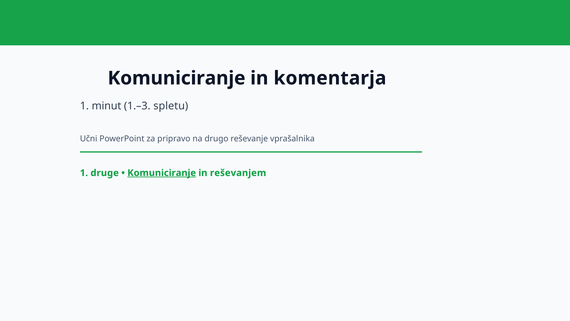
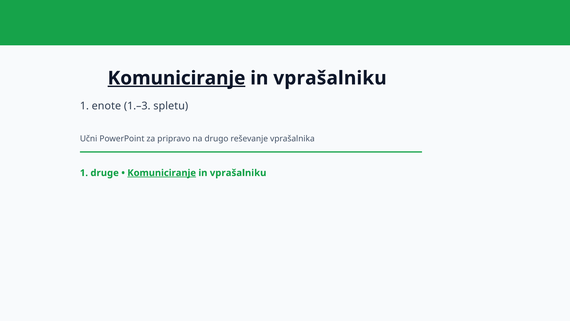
Komuniciranje at (177, 78) underline: none -> present
komentarja at (330, 78): komentarja -> vprašalniku
minut: minut -> enote
reševanjem at (238, 173): reševanjem -> vprašalniku
